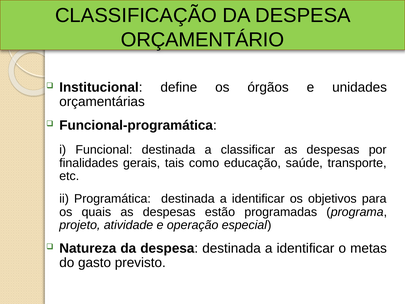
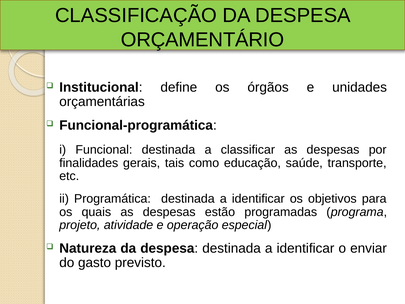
metas: metas -> enviar
